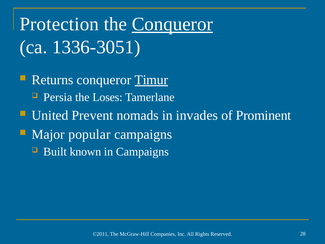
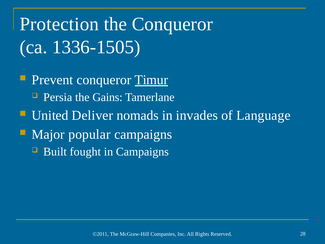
Conqueror at (172, 24) underline: present -> none
1336-3051: 1336-3051 -> 1336-1505
Returns: Returns -> Prevent
Loses: Loses -> Gains
Prevent: Prevent -> Deliver
Prominent: Prominent -> Language
known: known -> fought
